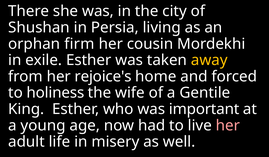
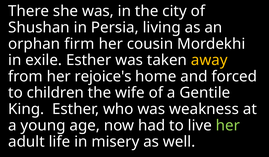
holiness: holiness -> children
important: important -> weakness
her at (228, 126) colour: pink -> light green
